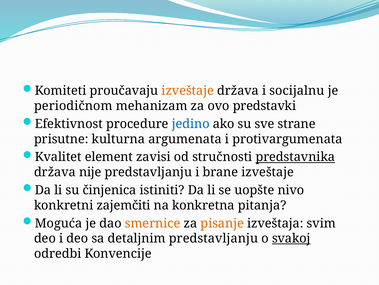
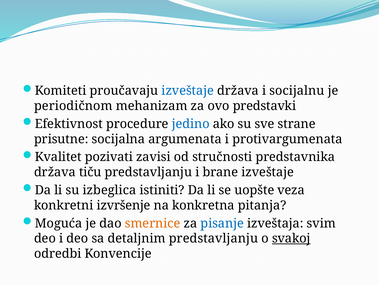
izveštaje at (188, 91) colour: orange -> blue
kulturna: kulturna -> socijalna
element: element -> pozivati
predstavnika underline: present -> none
nije: nije -> tiču
činjenica: činjenica -> izbeglica
nivo: nivo -> veza
zajemčiti: zajemčiti -> izvršenje
pisanje colour: orange -> blue
